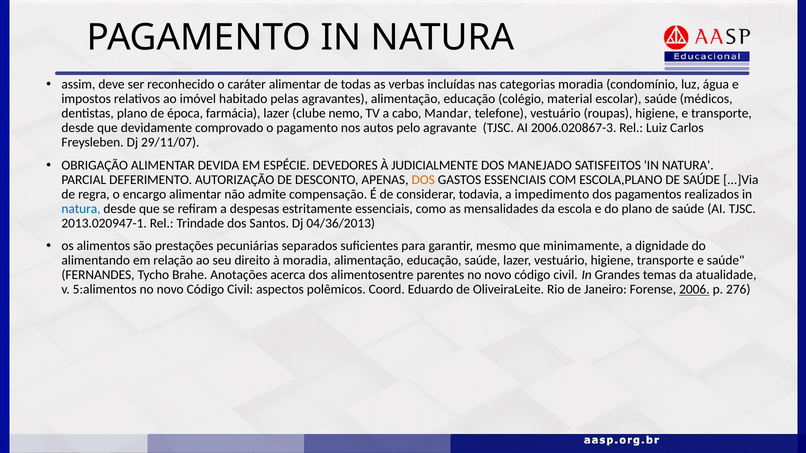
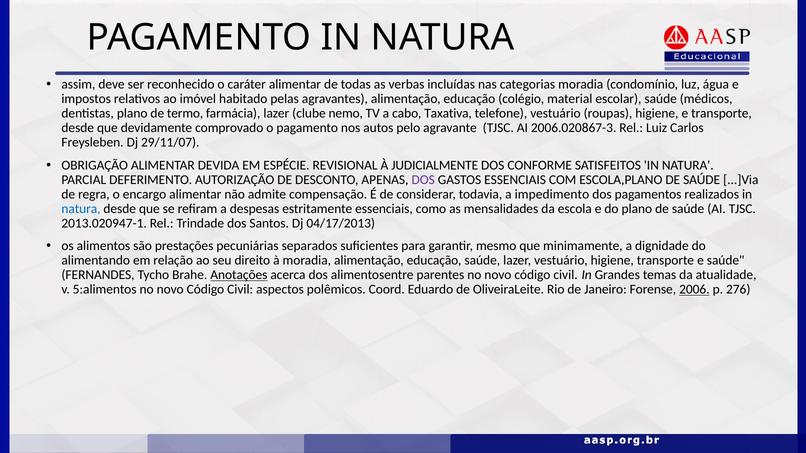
época: época -> termo
Mandar: Mandar -> Taxativa
DEVEDORES: DEVEDORES -> REVISIONAL
MANEJADO: MANEJADO -> CONFORME
DOS at (423, 180) colour: orange -> purple
04/36/2013: 04/36/2013 -> 04/17/2013
Anotações underline: none -> present
